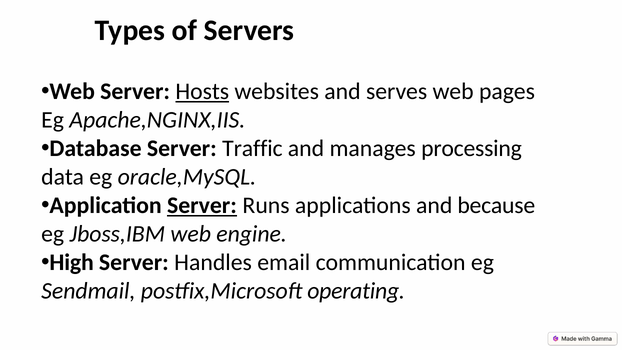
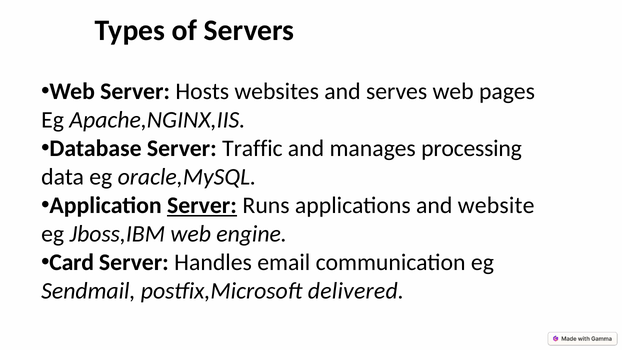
Hosts underline: present -> none
because: because -> website
High: High -> Card
operating: operating -> delivered
